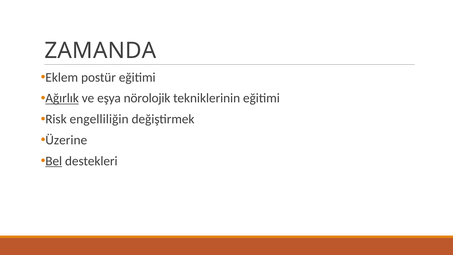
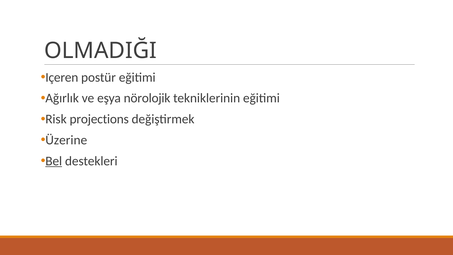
ZAMANDA: ZAMANDA -> OLMADIĞI
Eklem: Eklem -> Içeren
Ağırlık underline: present -> none
engelliliğin: engelliliğin -> projections
